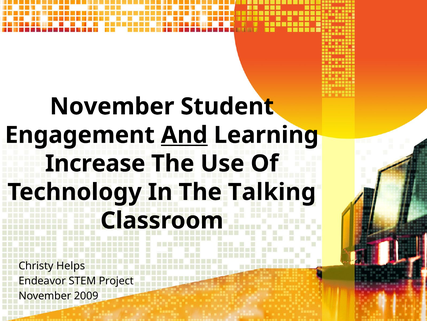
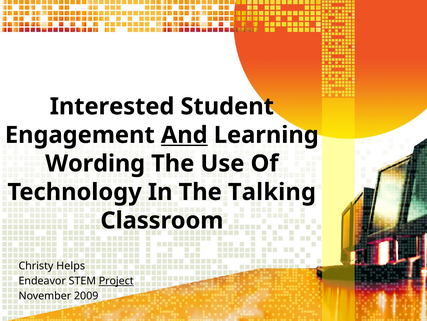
November at (112, 106): November -> Interested
Increase: Increase -> Wording
Project underline: none -> present
